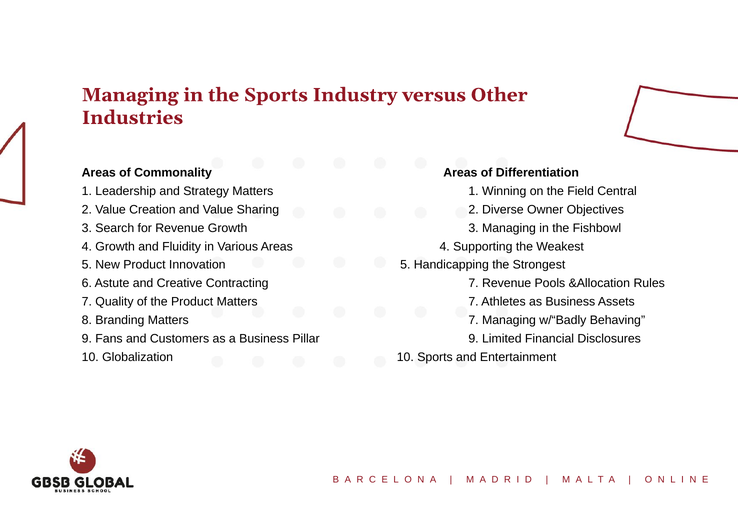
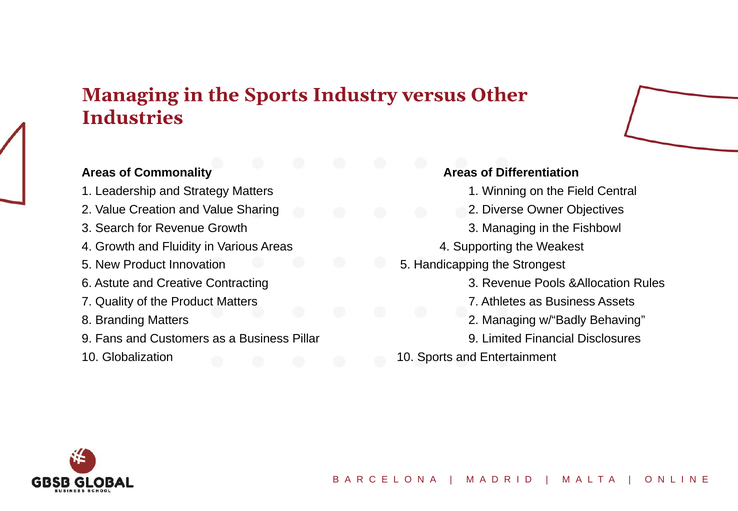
Contracting 7: 7 -> 3
Branding Matters 7: 7 -> 2
